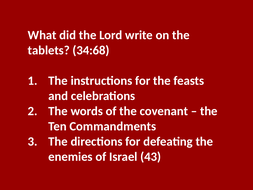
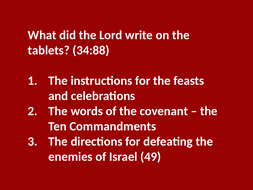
34:68: 34:68 -> 34:88
43: 43 -> 49
